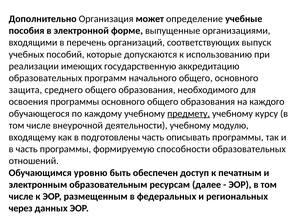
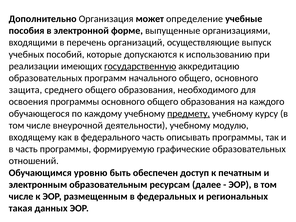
соответствующих: соответствующих -> осуществляющие
государственную underline: none -> present
подготовлены: подготовлены -> федерального
способности: способности -> графические
через: через -> такая
